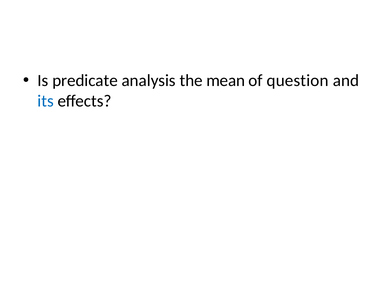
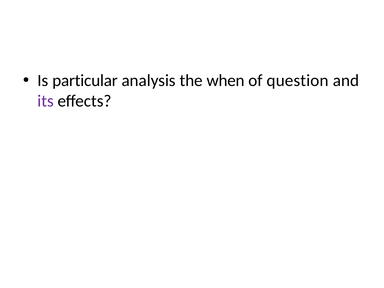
predicate: predicate -> particular
mean: mean -> when
its colour: blue -> purple
